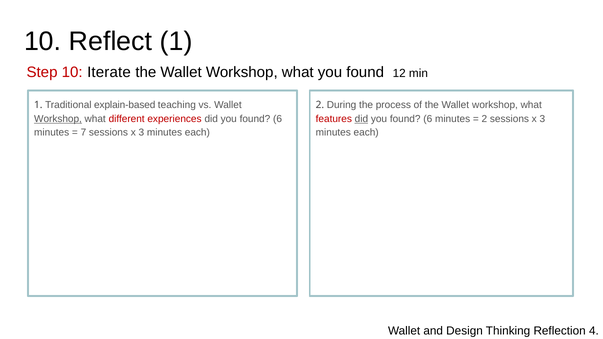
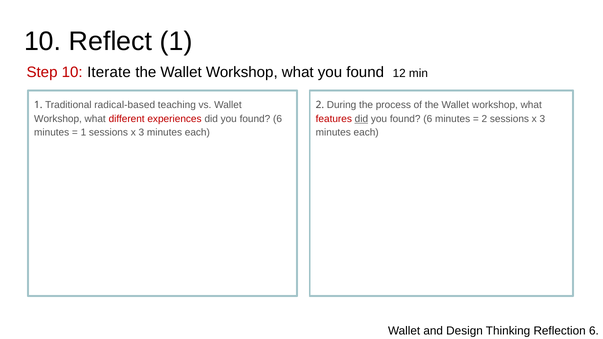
explain-based: explain-based -> radical-based
Workshop at (58, 119) underline: present -> none
7 at (83, 133): 7 -> 1
Reflection 4: 4 -> 6
